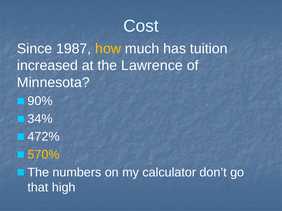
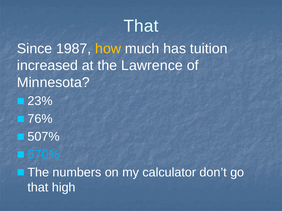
Cost at (141, 26): Cost -> That
90%: 90% -> 23%
34%: 34% -> 76%
472%: 472% -> 507%
570% colour: yellow -> light blue
